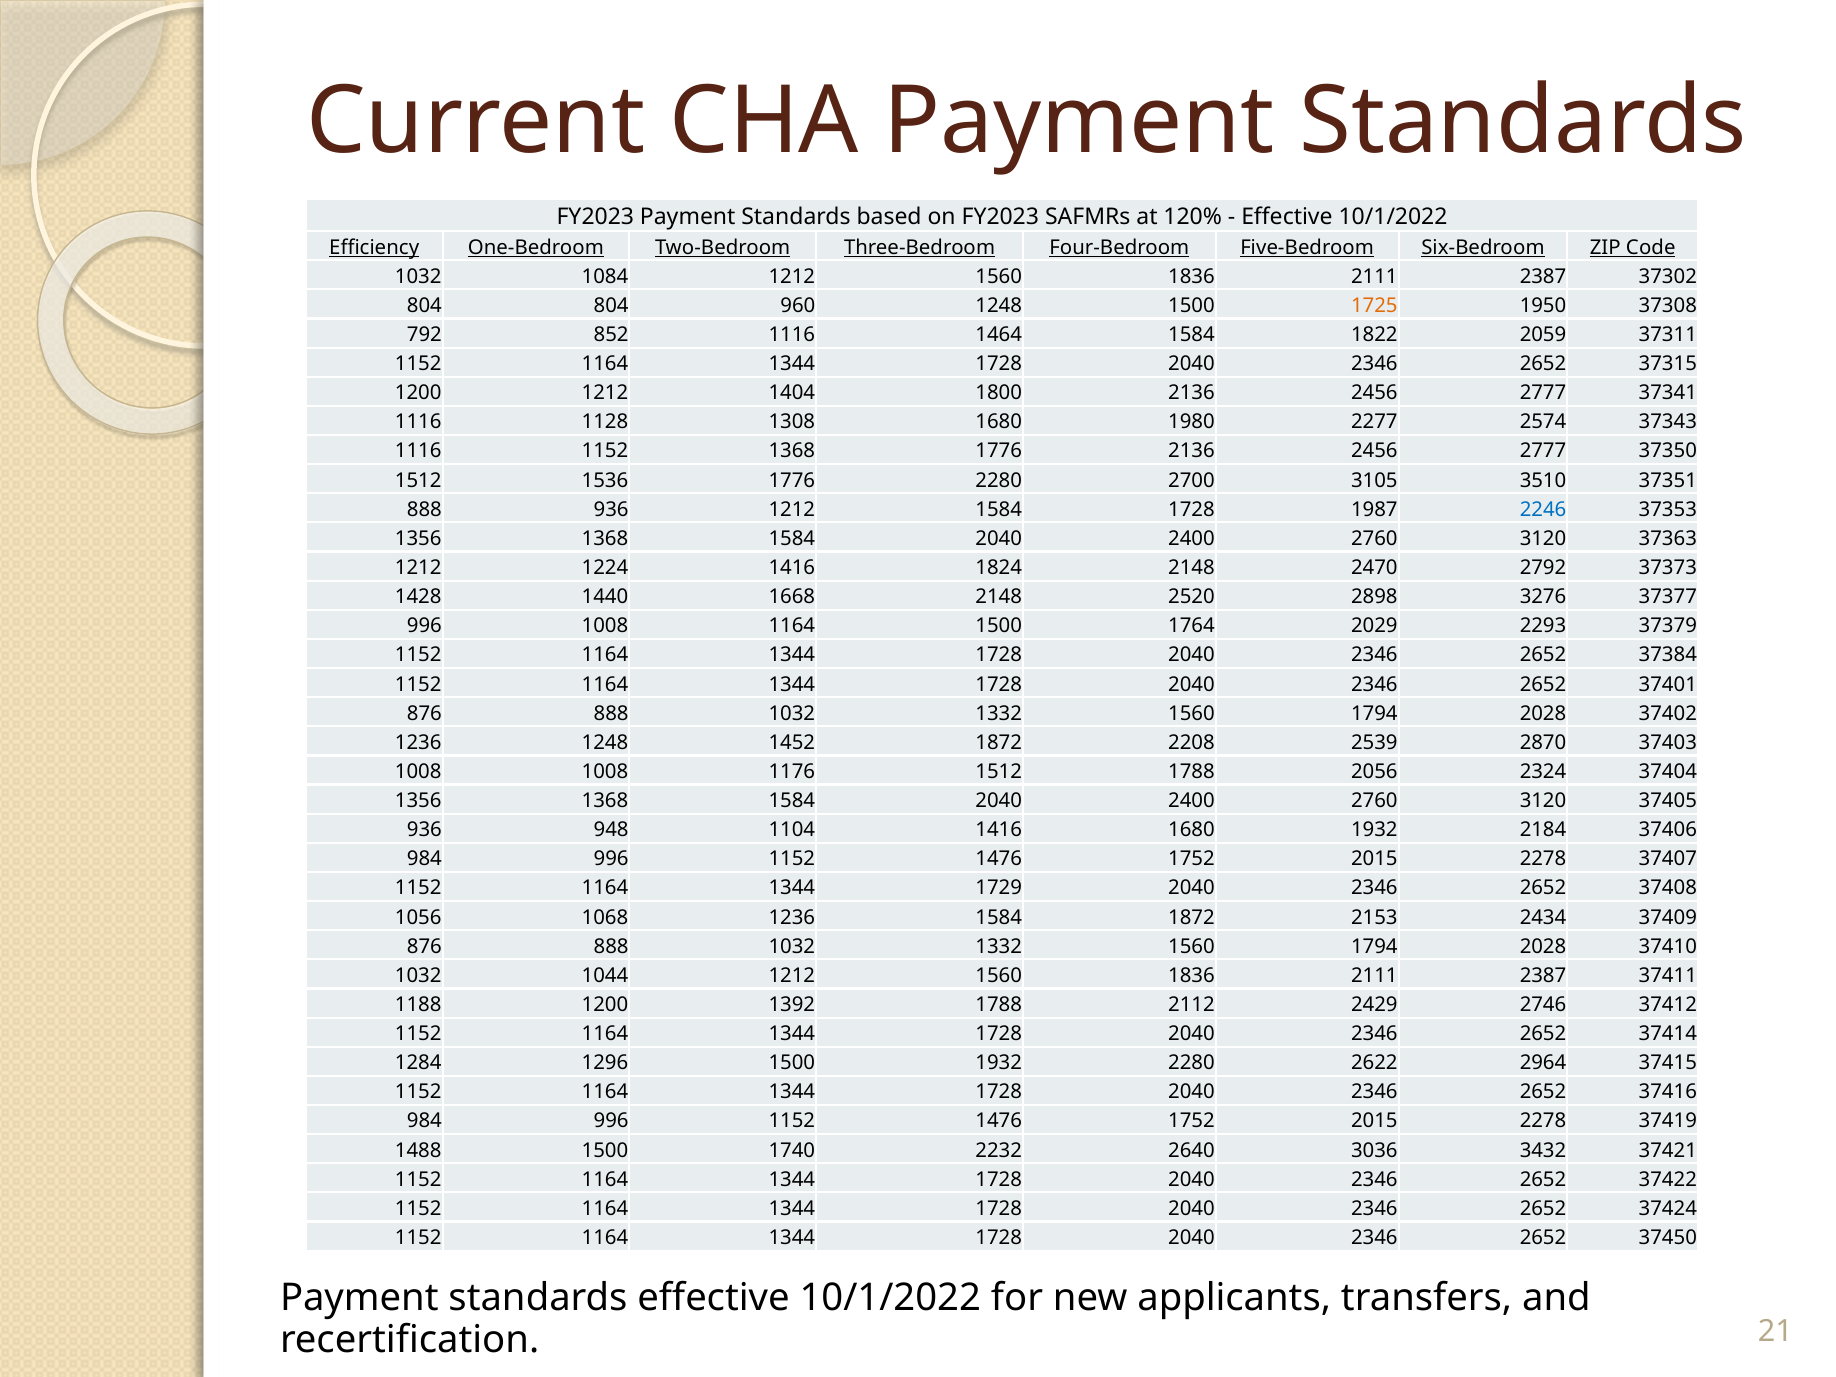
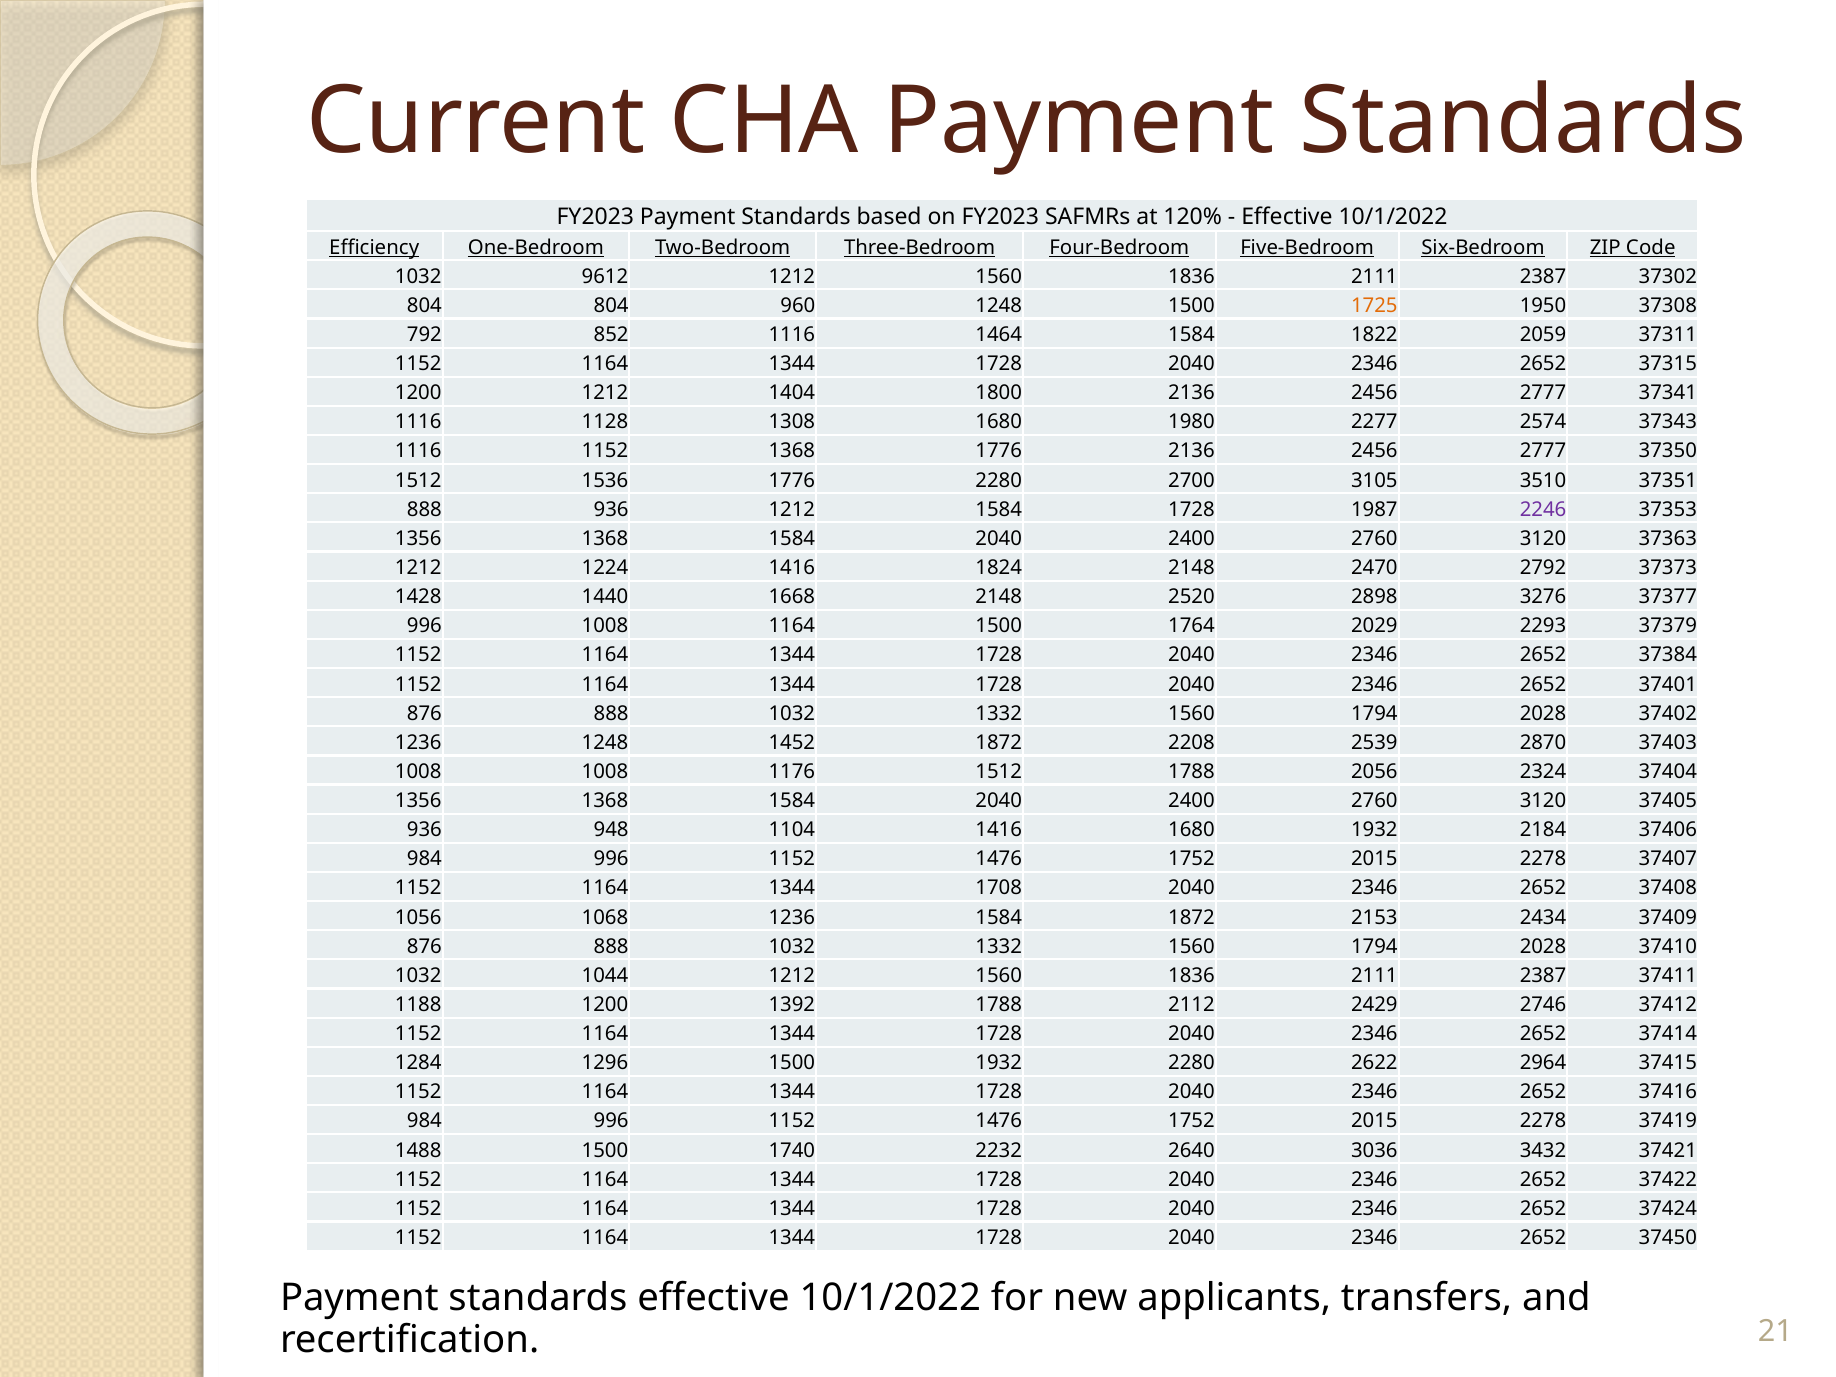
1084: 1084 -> 9612
2246 colour: blue -> purple
1729: 1729 -> 1708
